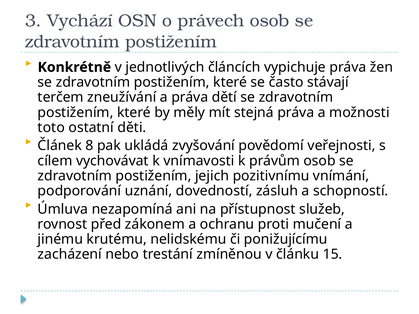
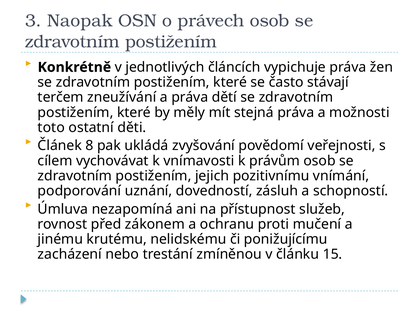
Vychází: Vychází -> Naopak
